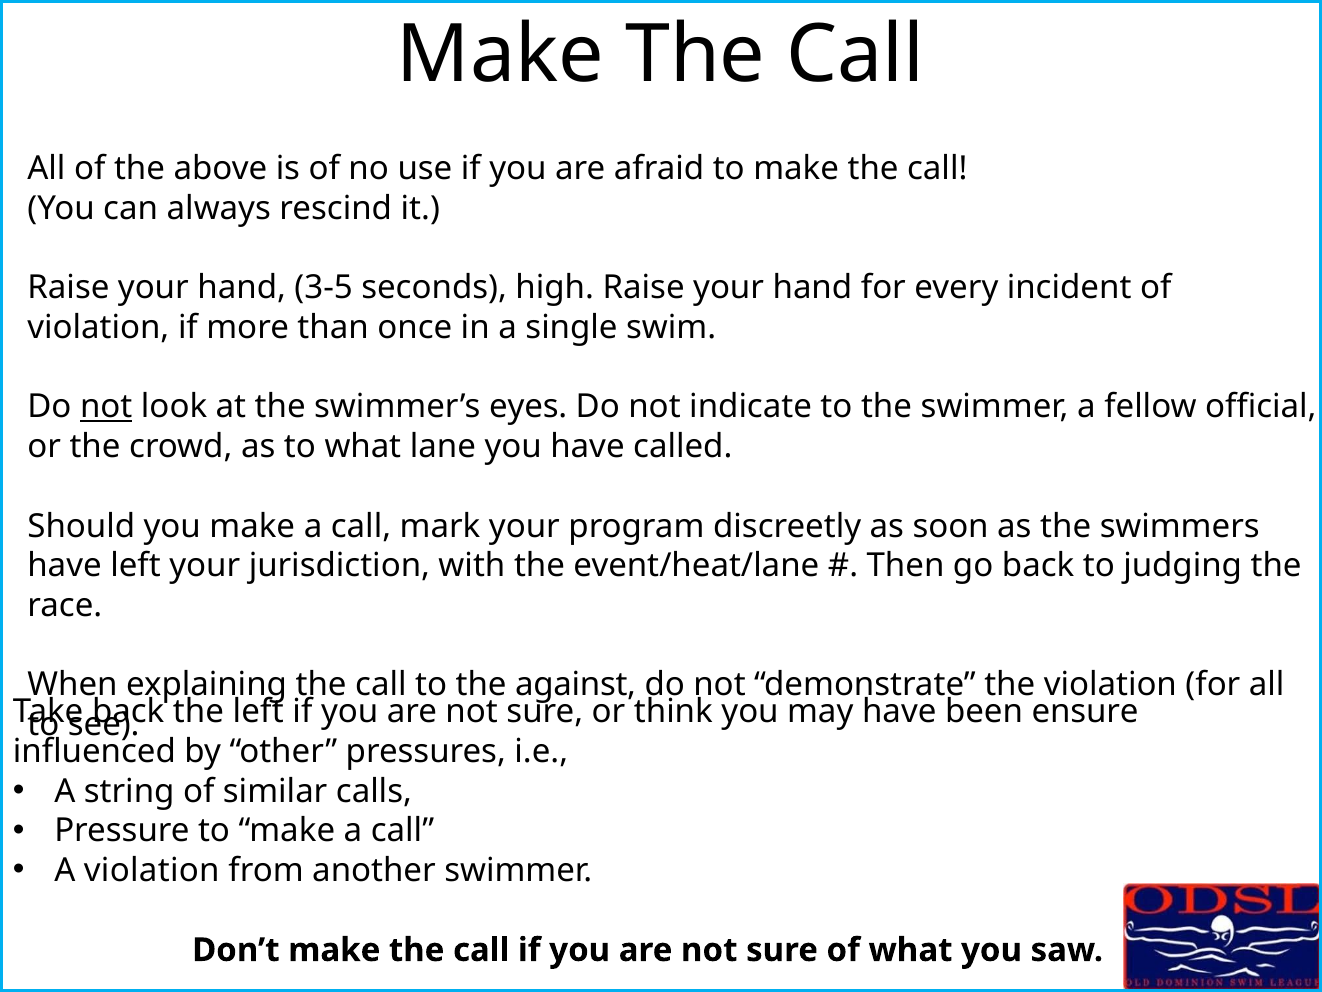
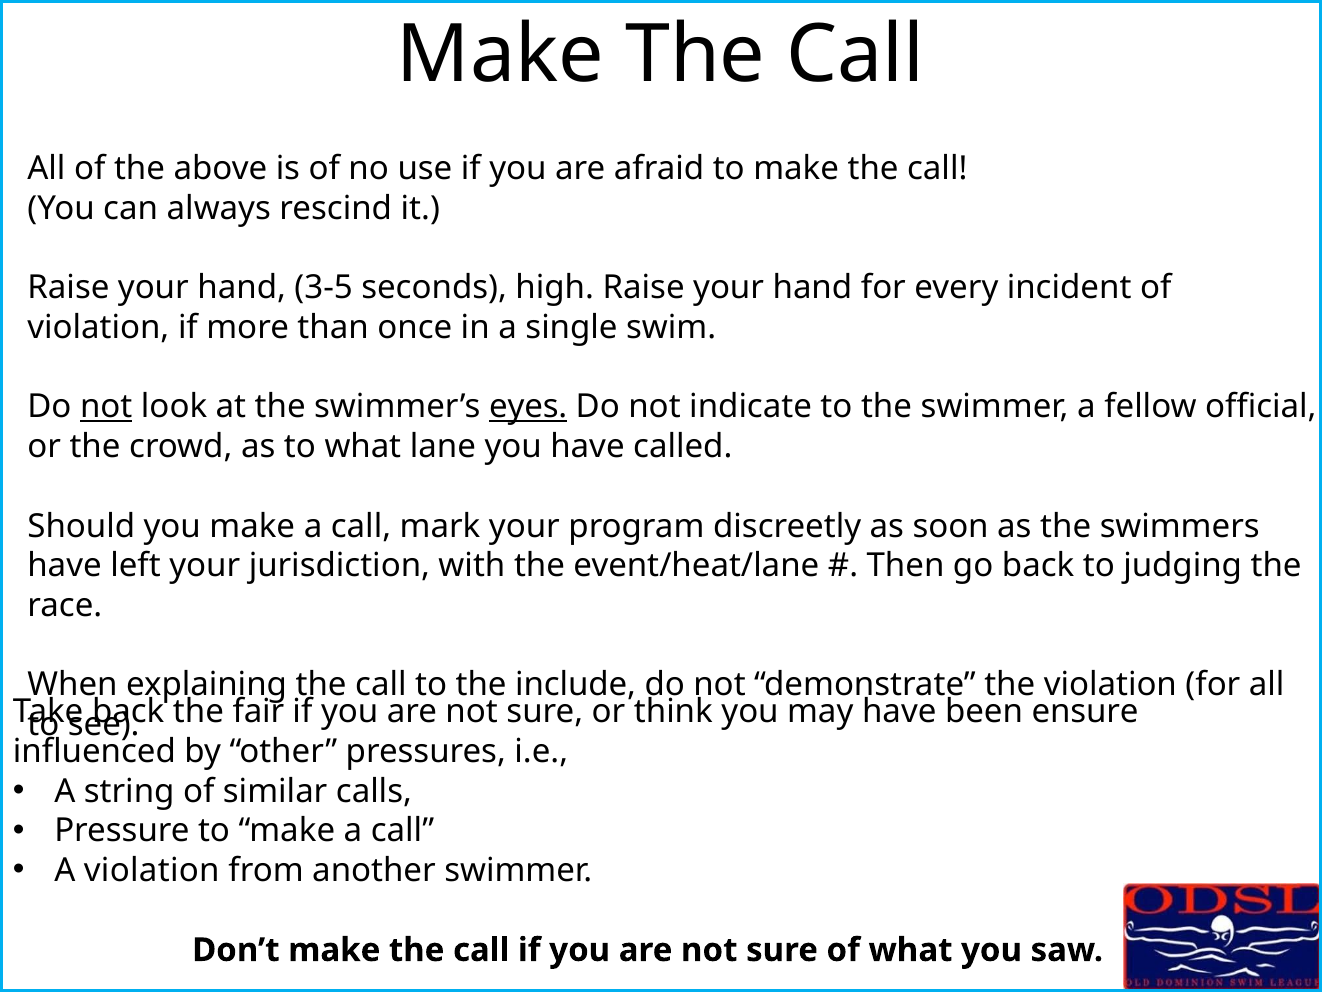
eyes underline: none -> present
against: against -> include
the left: left -> fair
